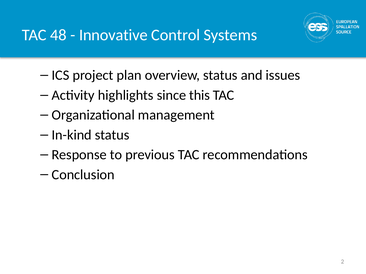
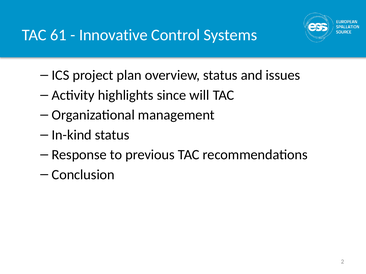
48: 48 -> 61
this: this -> will
